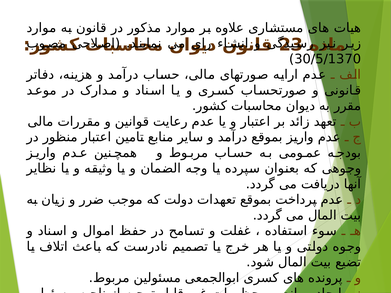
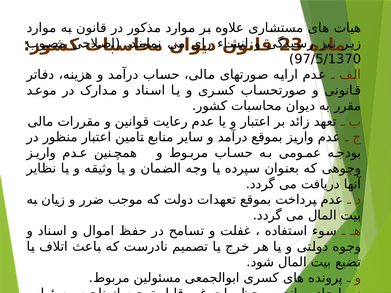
30/5/1370: 30/5/1370 -> 97/5/1370
